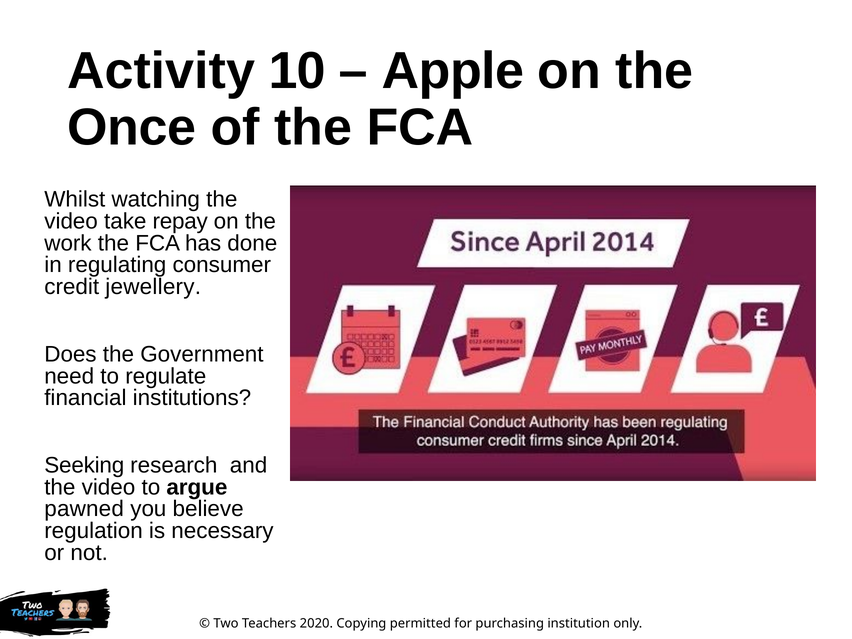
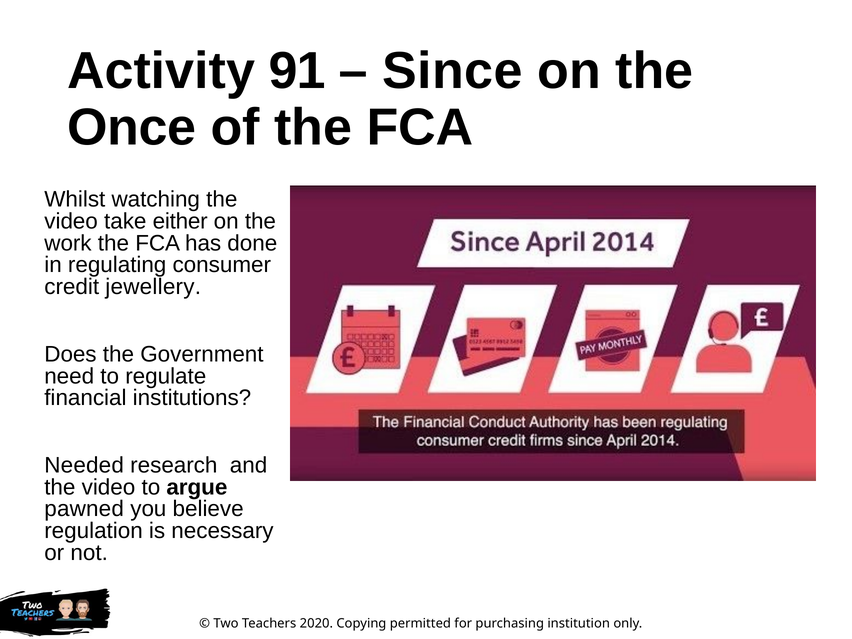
10: 10 -> 91
Apple: Apple -> Since
repay: repay -> either
Seeking: Seeking -> Needed
